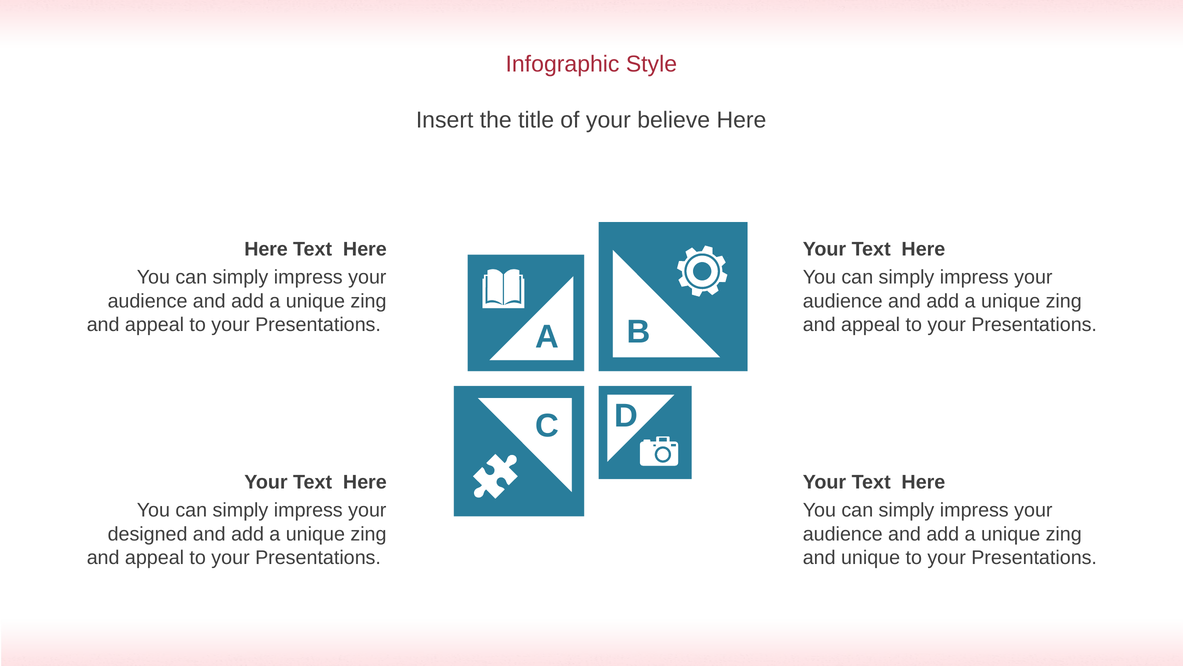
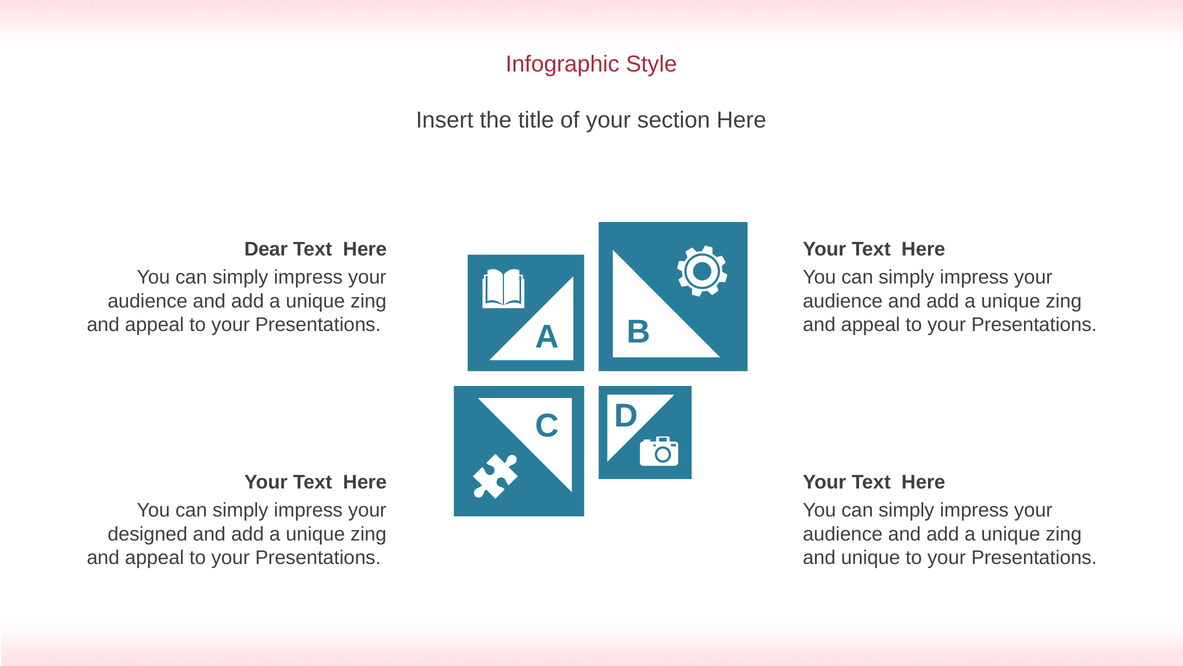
believe: believe -> section
Here at (266, 249): Here -> Dear
